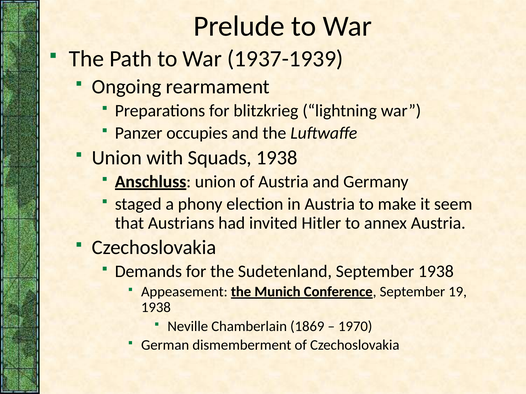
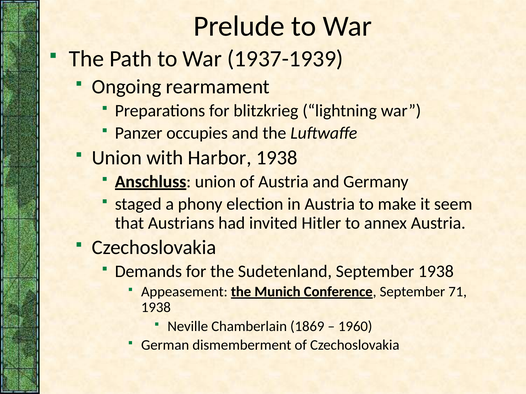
Squads: Squads -> Harbor
19: 19 -> 71
1970: 1970 -> 1960
